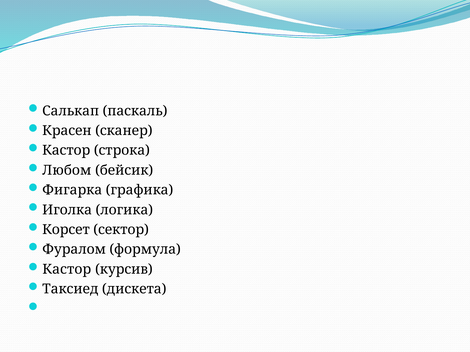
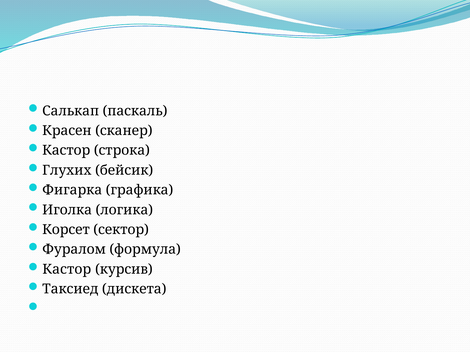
Любом: Любом -> Глухих
